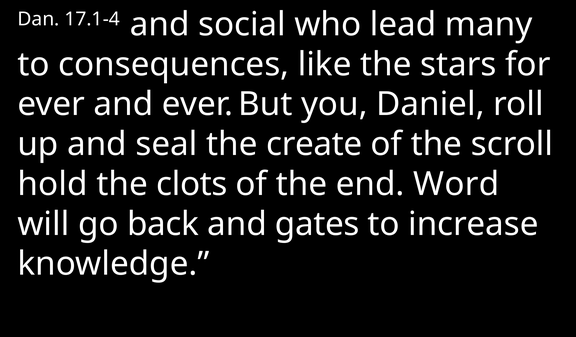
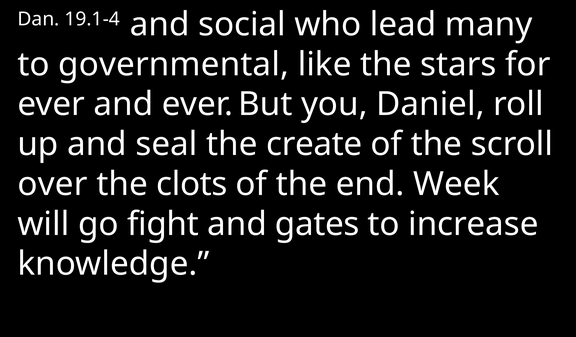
17.1-4: 17.1-4 -> 19.1-4
consequences: consequences -> governmental
hold: hold -> over
Word: Word -> Week
back: back -> fight
